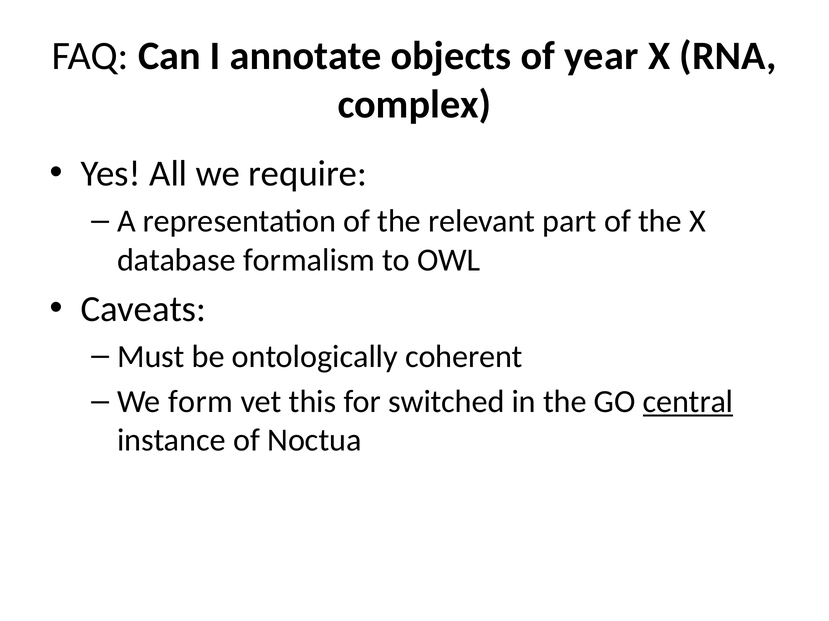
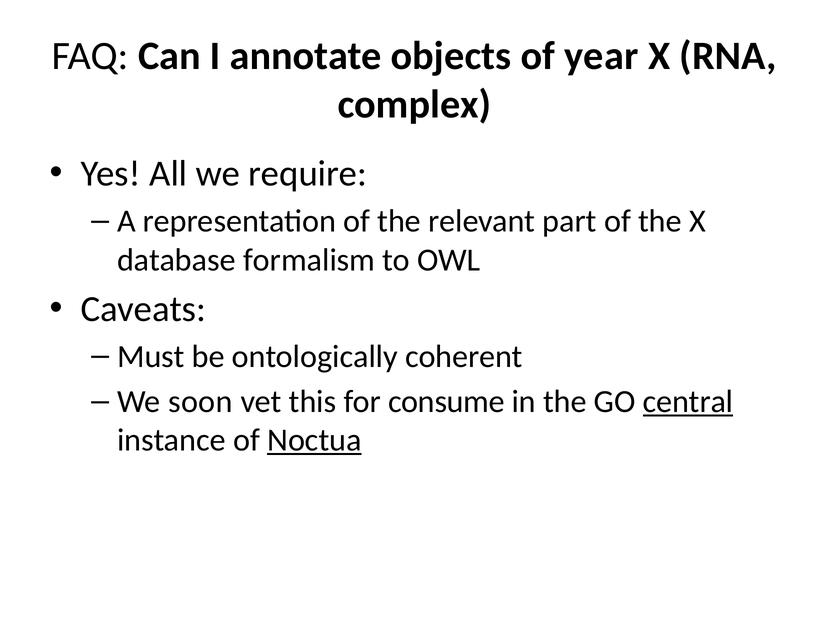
form: form -> soon
switched: switched -> consume
Noctua underline: none -> present
